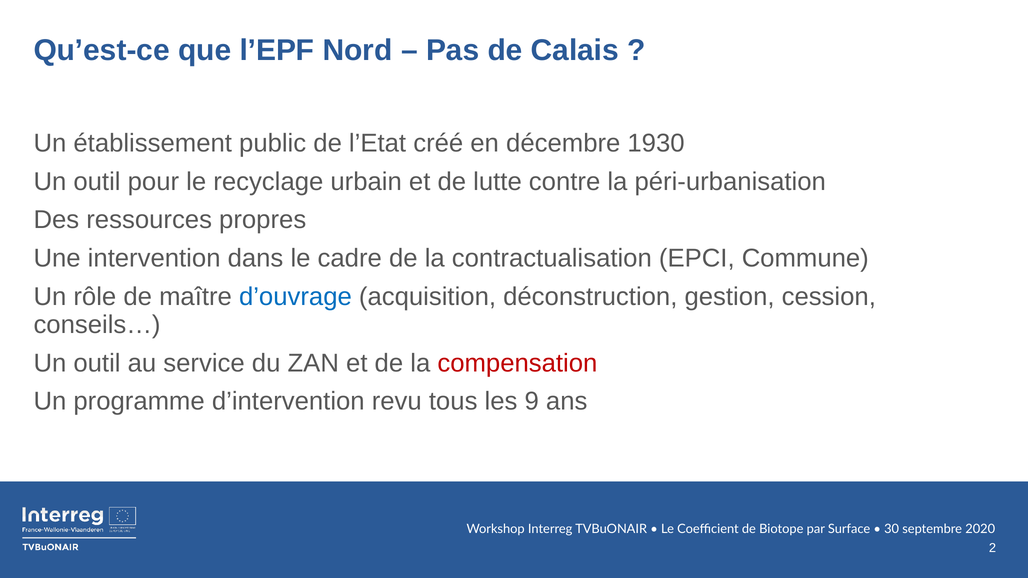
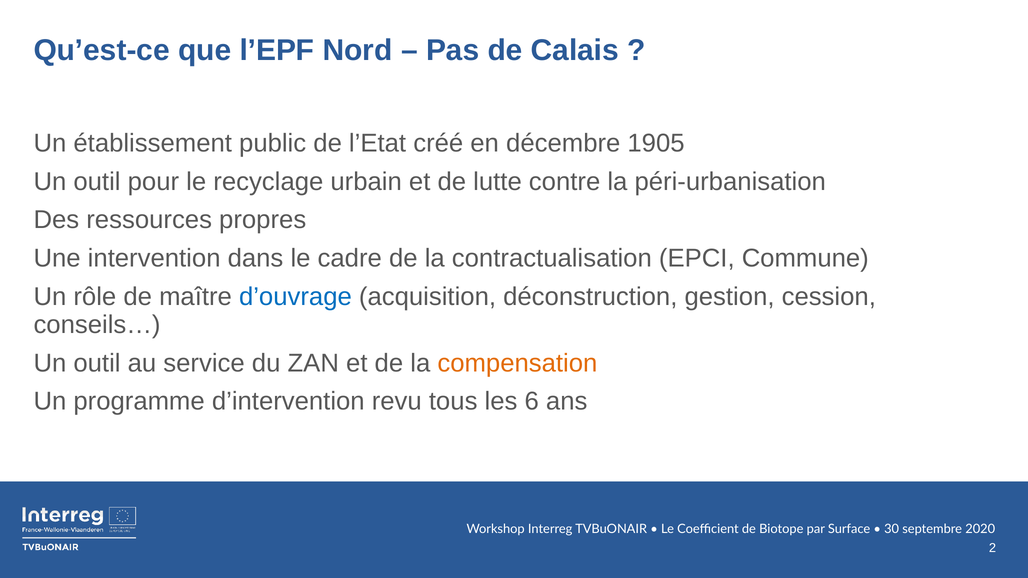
1930: 1930 -> 1905
compensation colour: red -> orange
9: 9 -> 6
